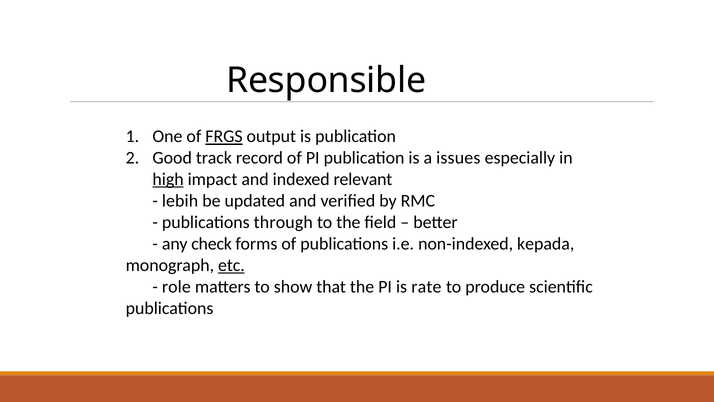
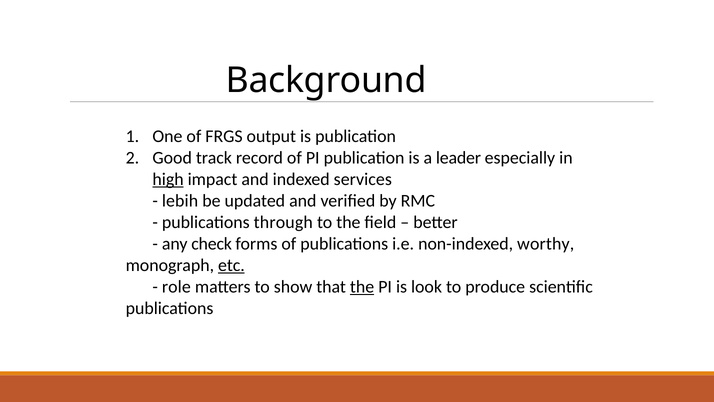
Responsible: Responsible -> Background
FRGS underline: present -> none
issues: issues -> leader
relevant: relevant -> services
kepada: kepada -> worthy
the at (362, 286) underline: none -> present
rate: rate -> look
